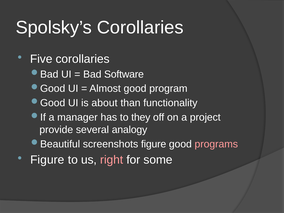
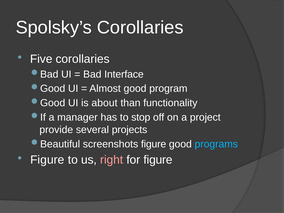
Software: Software -> Interface
they: they -> stop
analogy: analogy -> projects
programs colour: pink -> light blue
for some: some -> figure
